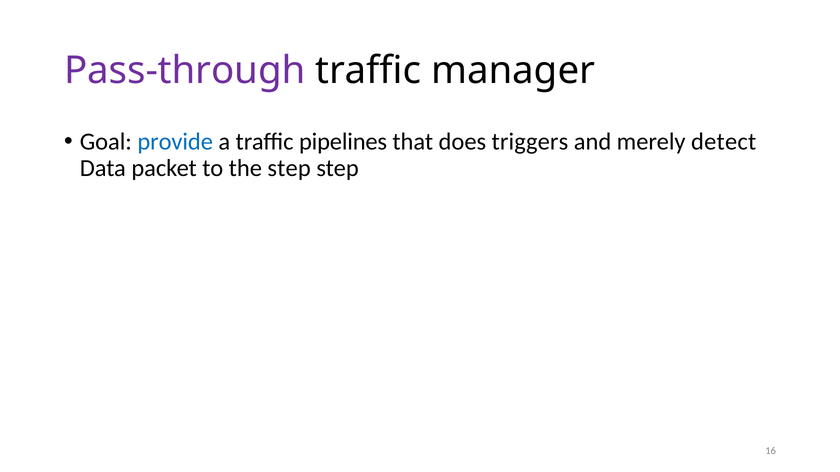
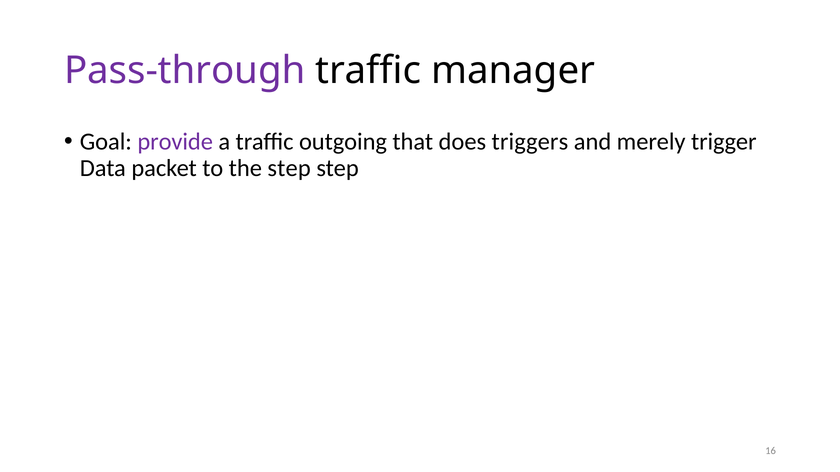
provide colour: blue -> purple
pipelines: pipelines -> outgoing
detect: detect -> trigger
